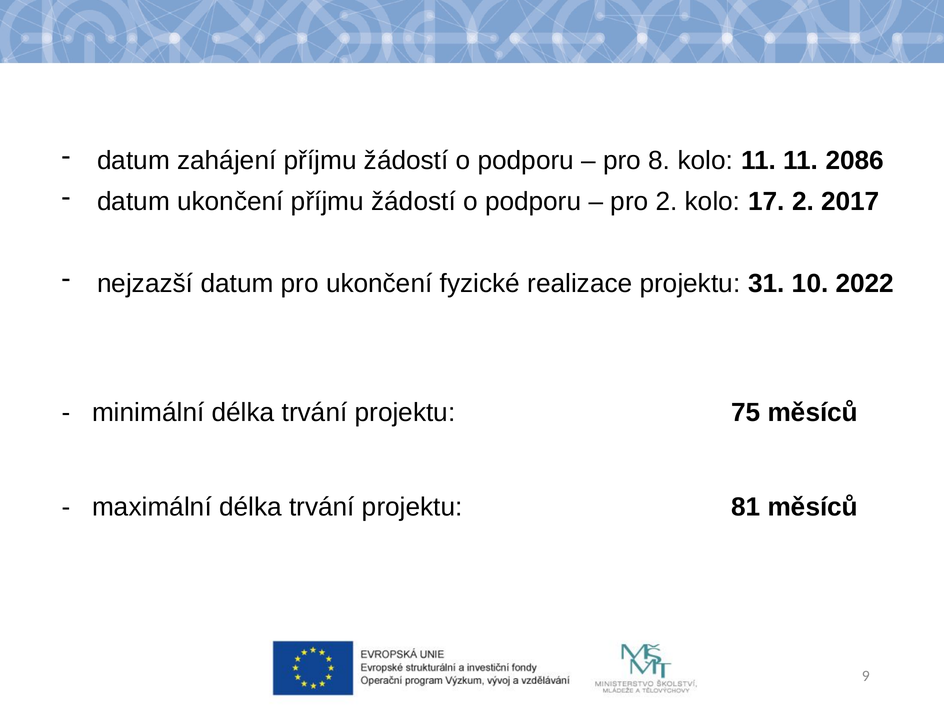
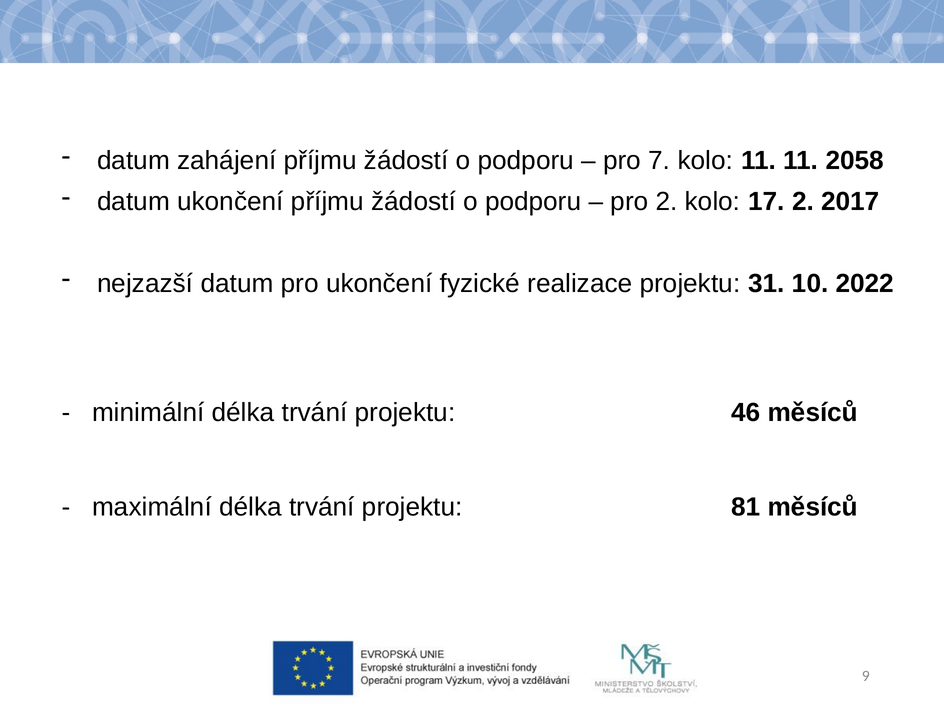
8: 8 -> 7
2086: 2086 -> 2058
75: 75 -> 46
